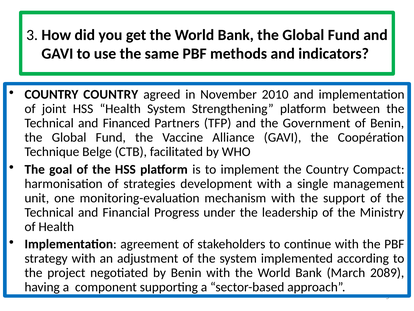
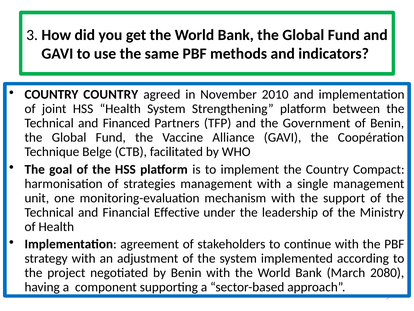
strategies development: development -> management
Progress: Progress -> Effective
2089: 2089 -> 2080
